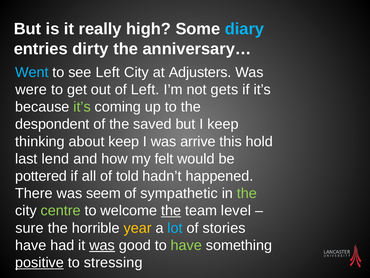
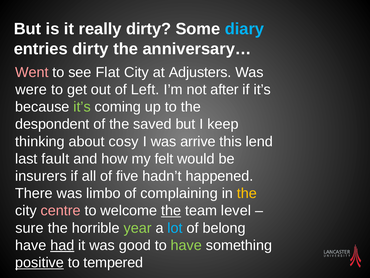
really high: high -> dirty
Went colour: light blue -> pink
see Left: Left -> Flat
gets: gets -> after
about keep: keep -> cosy
hold: hold -> lend
lend: lend -> fault
pottered: pottered -> insurers
told: told -> five
seem: seem -> limbo
sympathetic: sympathetic -> complaining
the at (247, 193) colour: light green -> yellow
centre colour: light green -> pink
year colour: yellow -> light green
stories: stories -> belong
had underline: none -> present
was at (102, 245) underline: present -> none
stressing: stressing -> tempered
